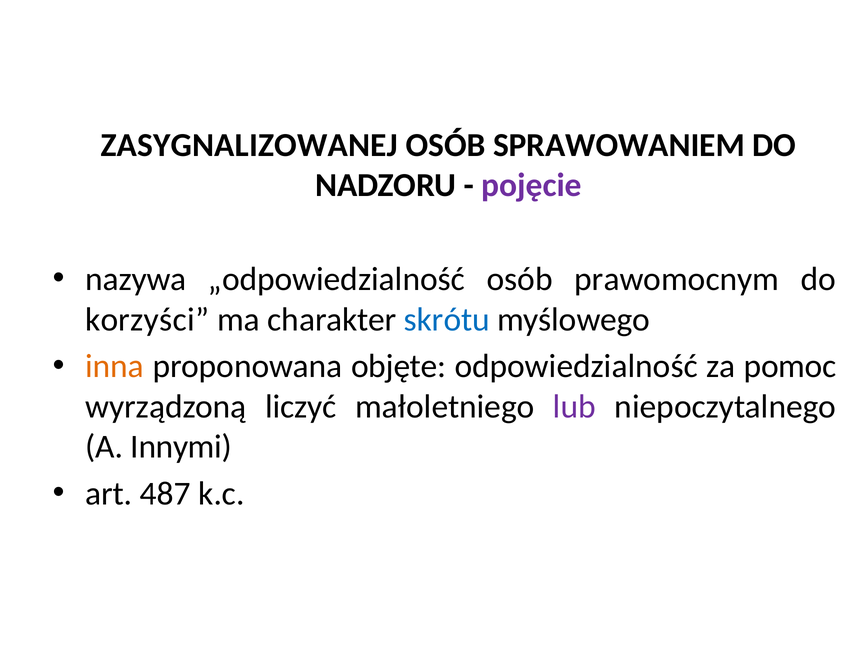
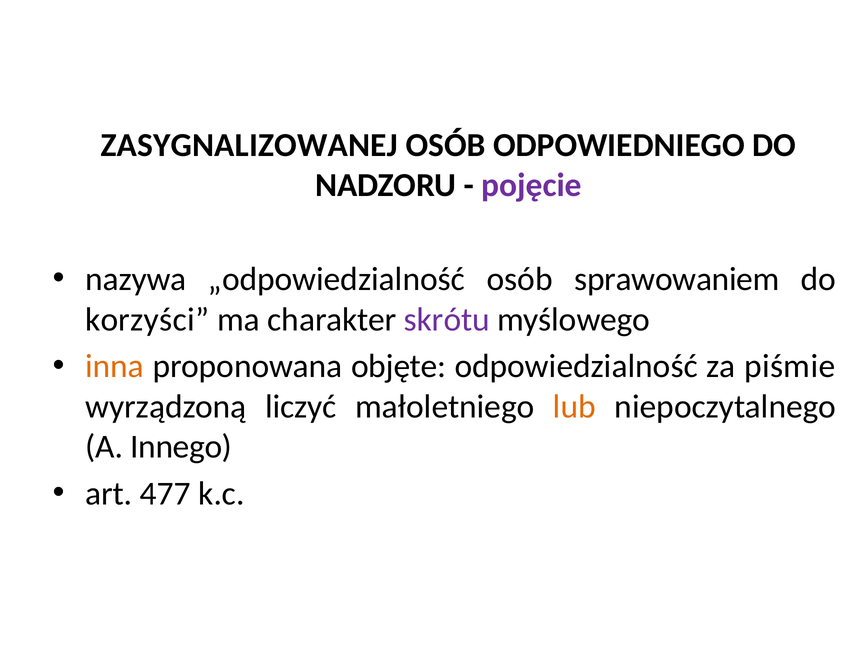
SPRAWOWANIEM: SPRAWOWANIEM -> ODPOWIEDNIEGO
prawomocnym: prawomocnym -> sprawowaniem
skrótu colour: blue -> purple
pomoc: pomoc -> piśmie
lub colour: purple -> orange
Innymi: Innymi -> Innego
487: 487 -> 477
